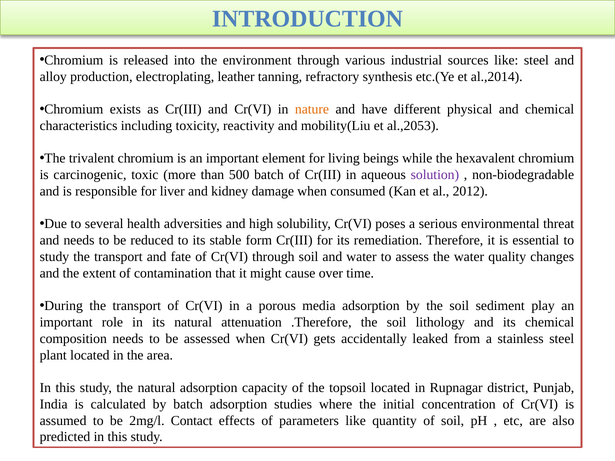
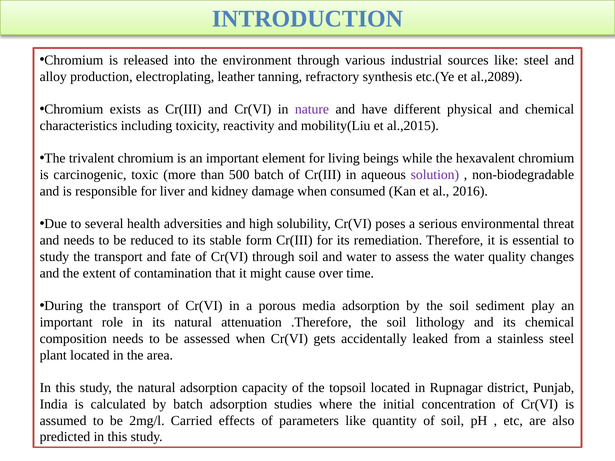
al.,2014: al.,2014 -> al.,2089
nature colour: orange -> purple
al.,2053: al.,2053 -> al.,2015
2012: 2012 -> 2016
Contact: Contact -> Carried
